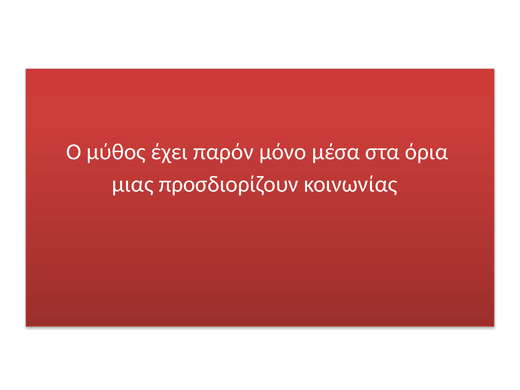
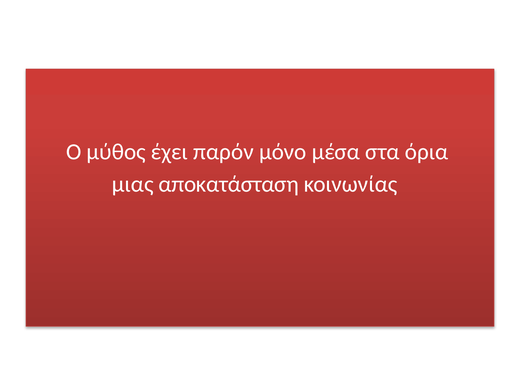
προσδιορίζουν: προσδιορίζουν -> αποκατάσταση
